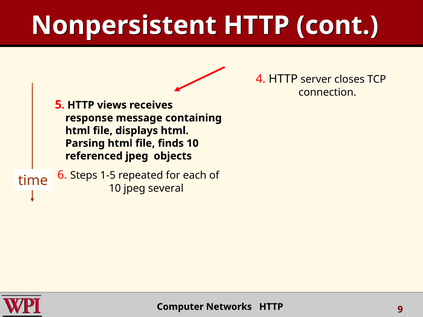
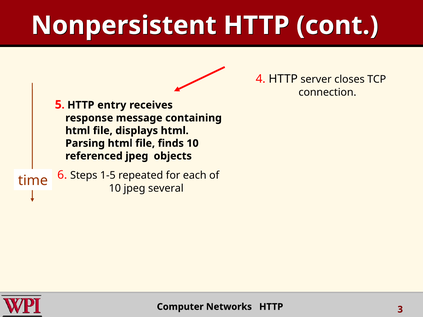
views: views -> entry
9: 9 -> 3
